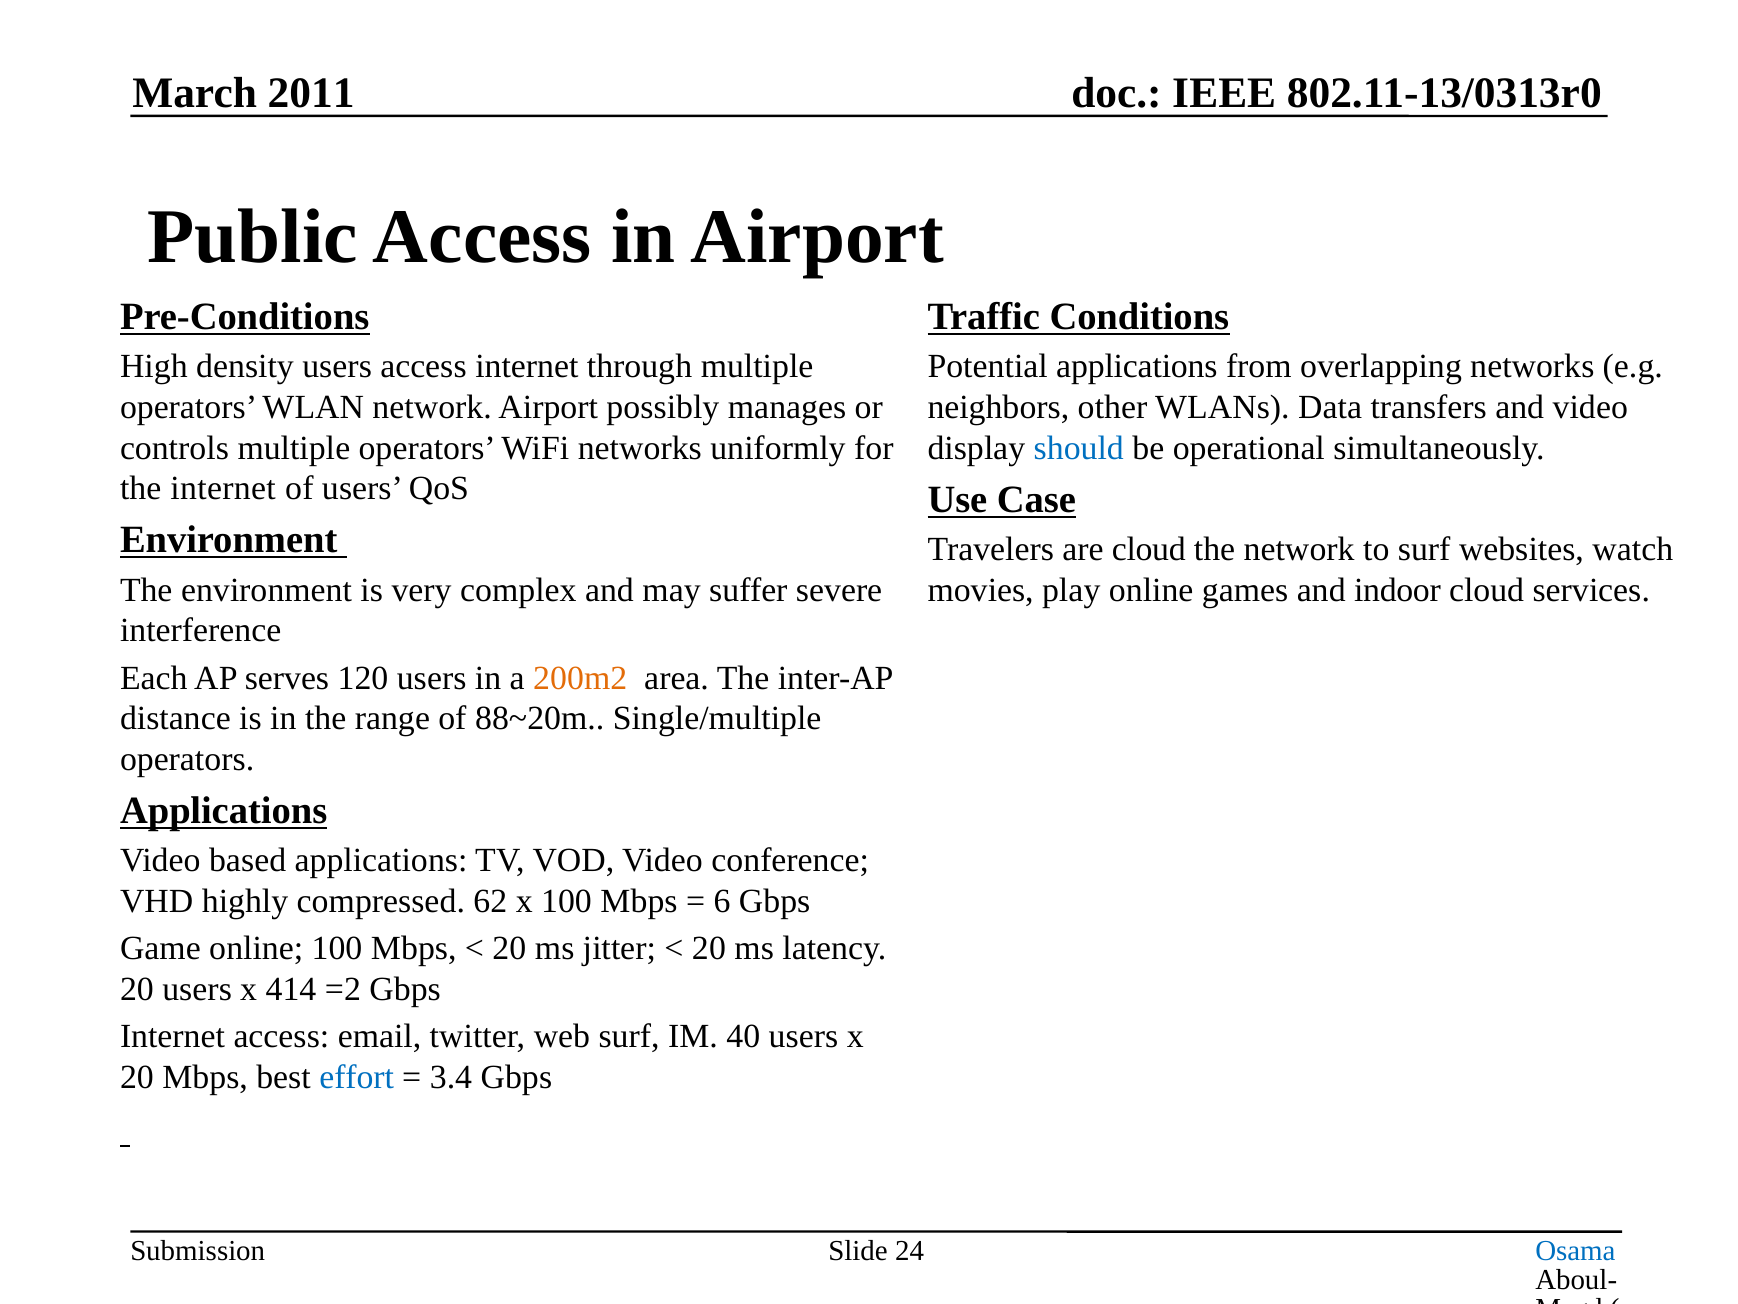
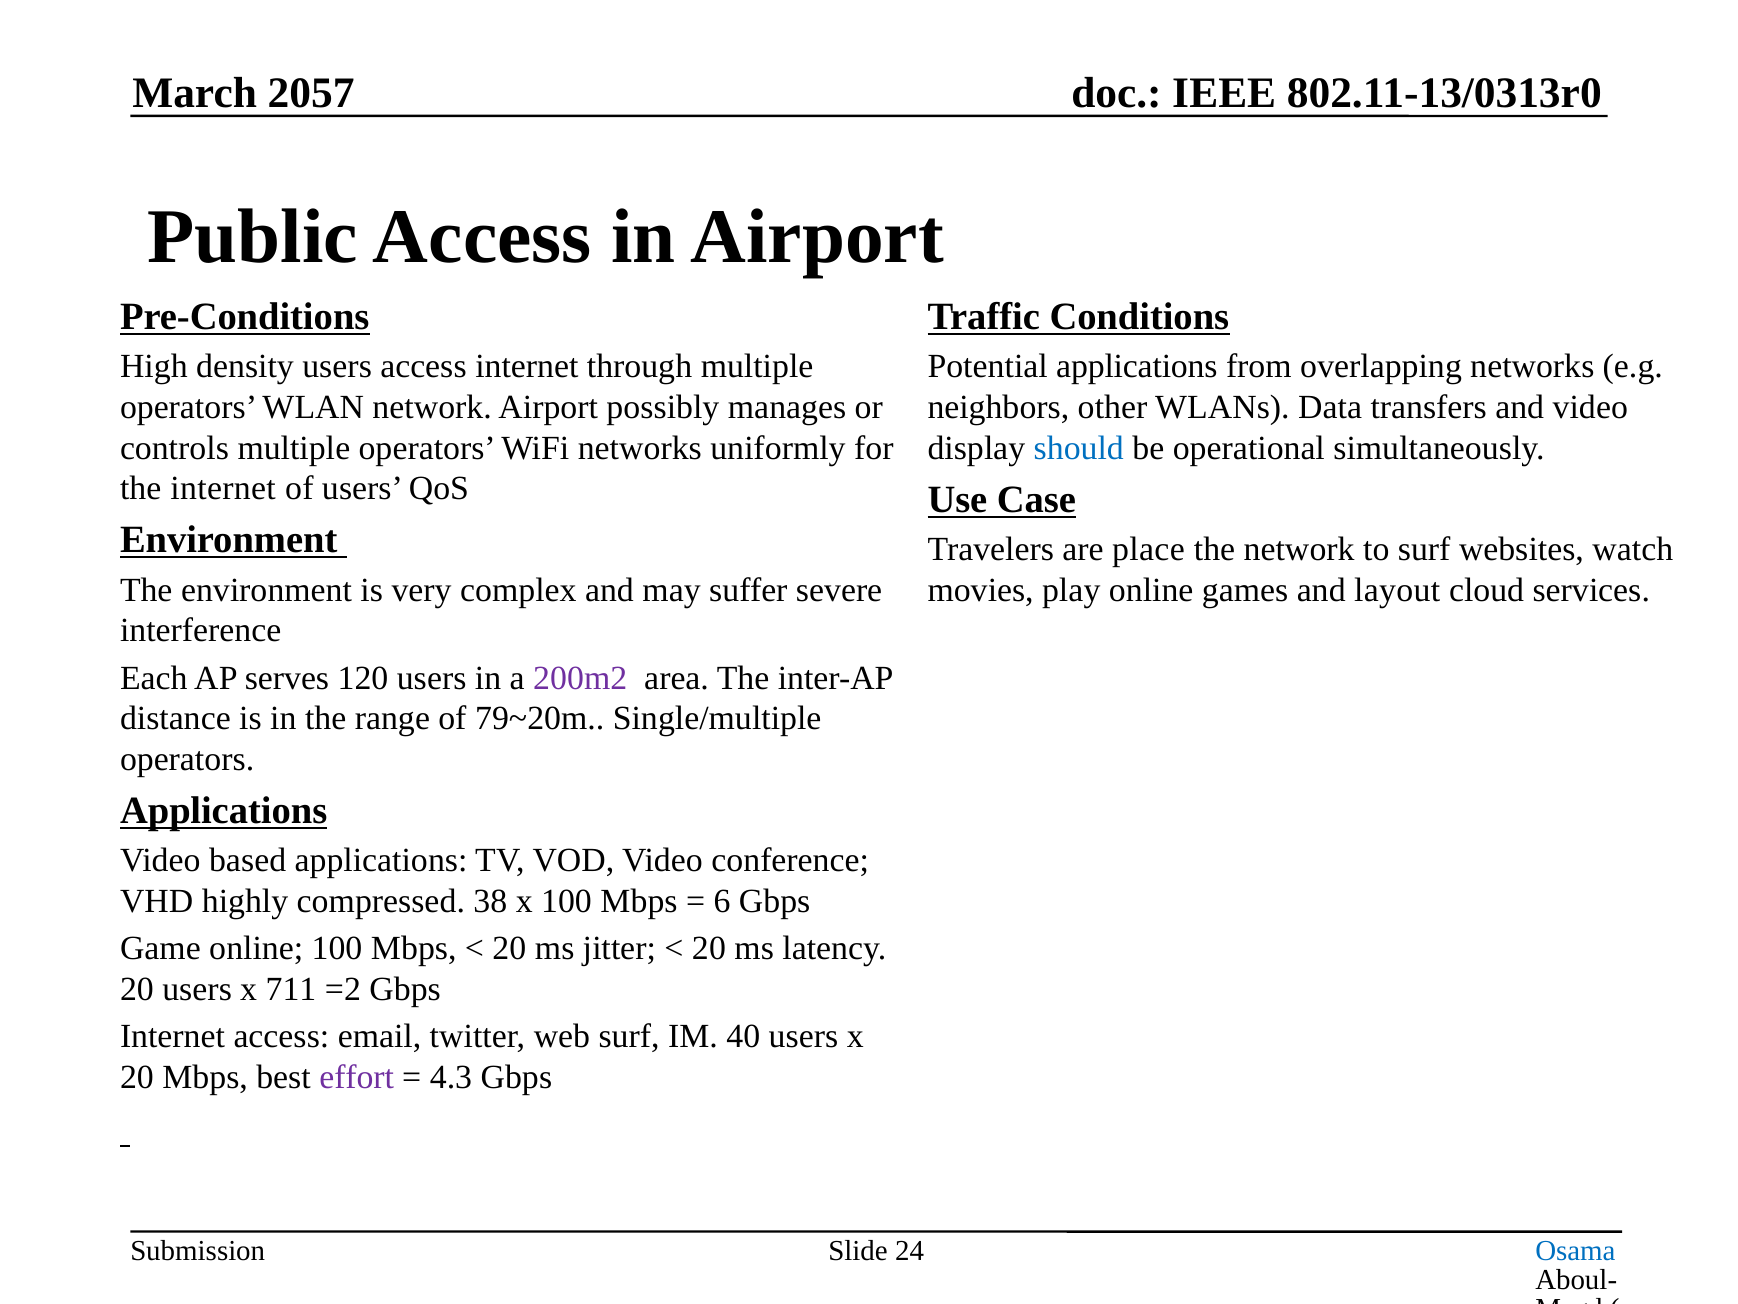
2011: 2011 -> 2057
are cloud: cloud -> place
indoor: indoor -> layout
200m2 colour: orange -> purple
88~20m: 88~20m -> 79~20m
62: 62 -> 38
414: 414 -> 711
effort colour: blue -> purple
3.4: 3.4 -> 4.3
